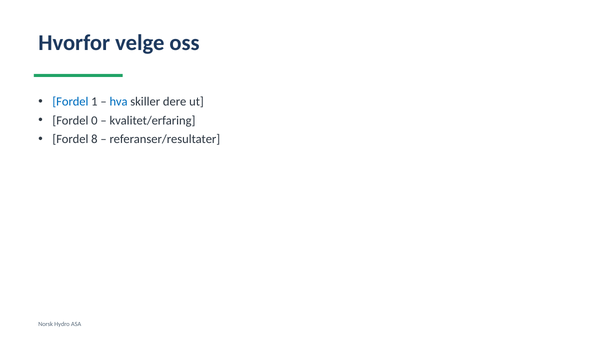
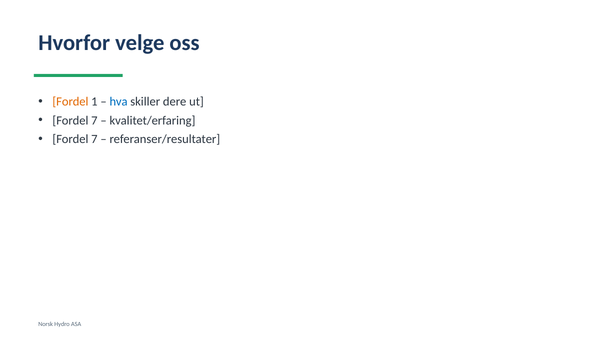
Fordel at (70, 102) colour: blue -> orange
0 at (94, 121): 0 -> 7
8 at (94, 140): 8 -> 7
